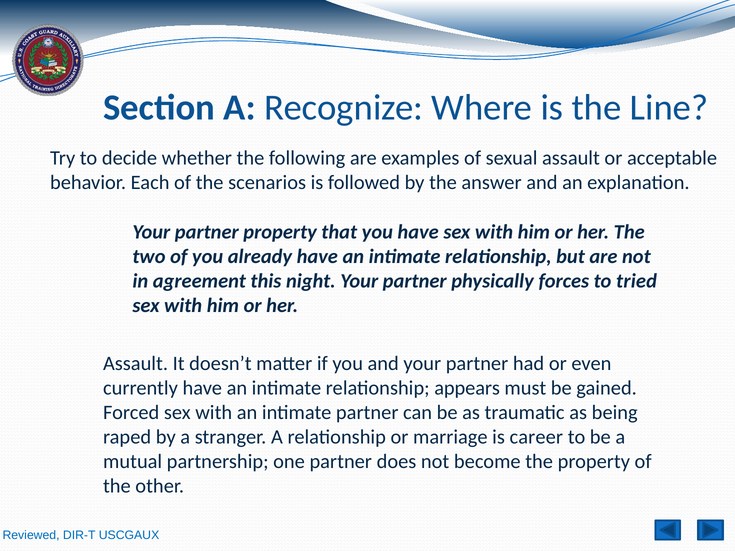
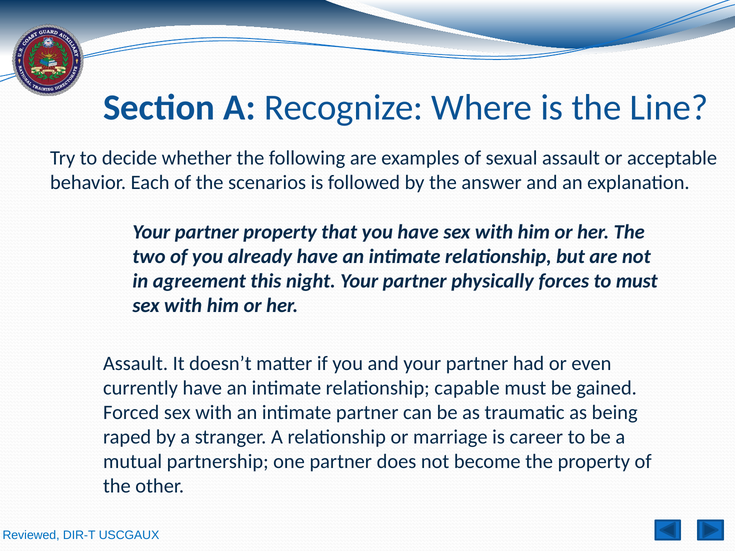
to tried: tried -> must
appears: appears -> capable
